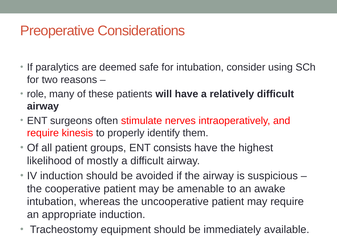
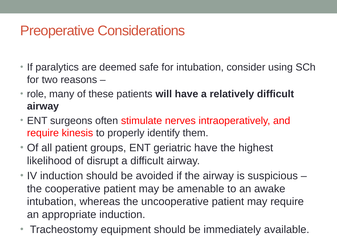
consists: consists -> geriatric
mostly: mostly -> disrupt
